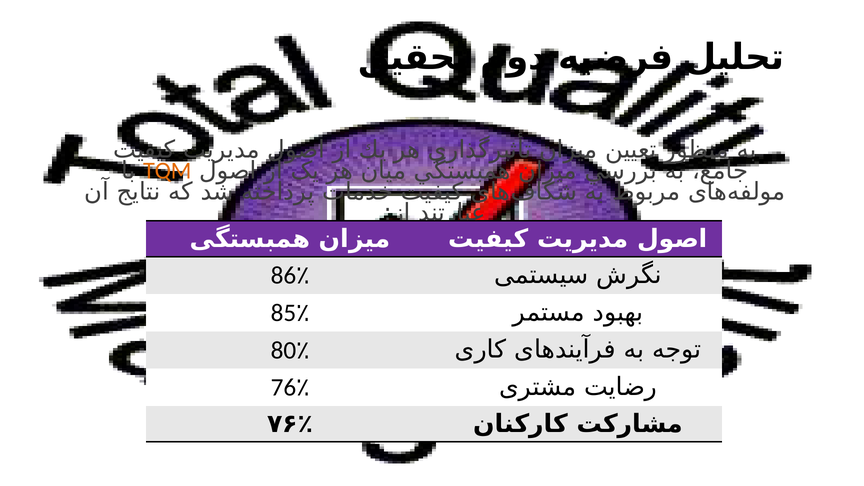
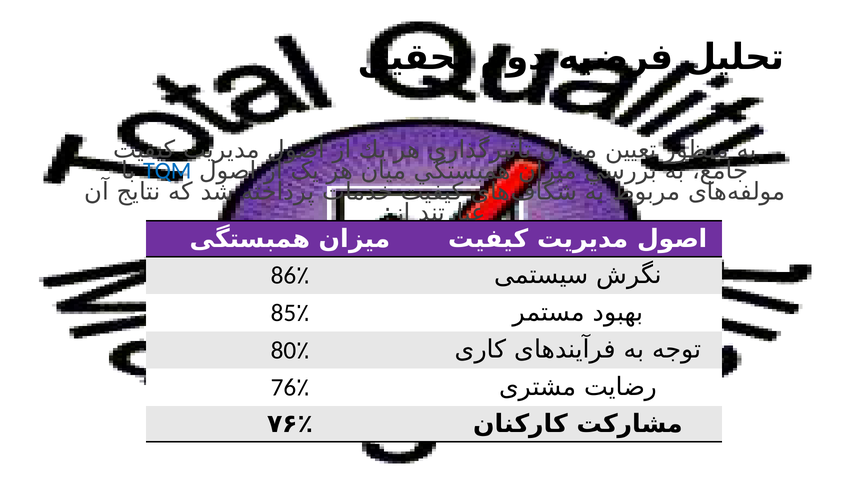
TQM colour: orange -> blue
